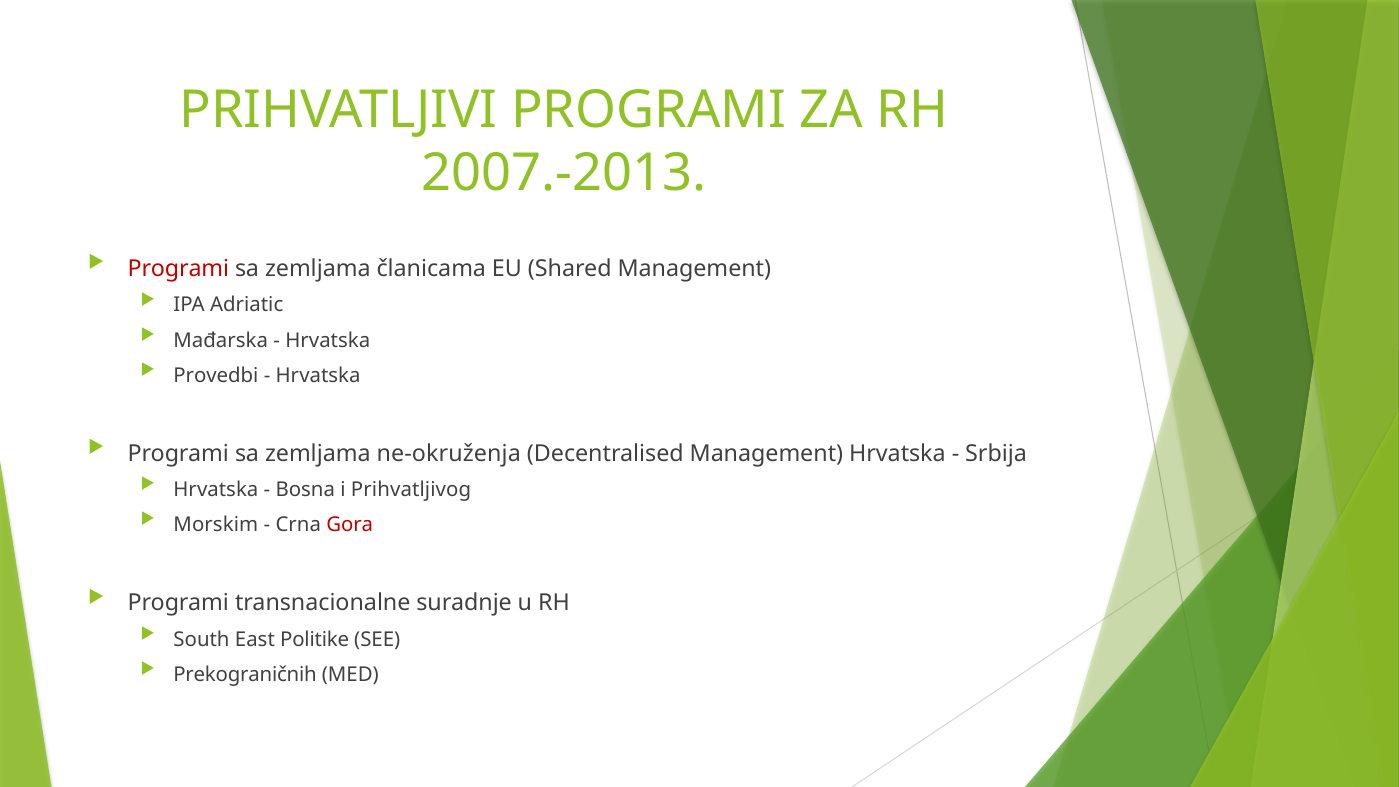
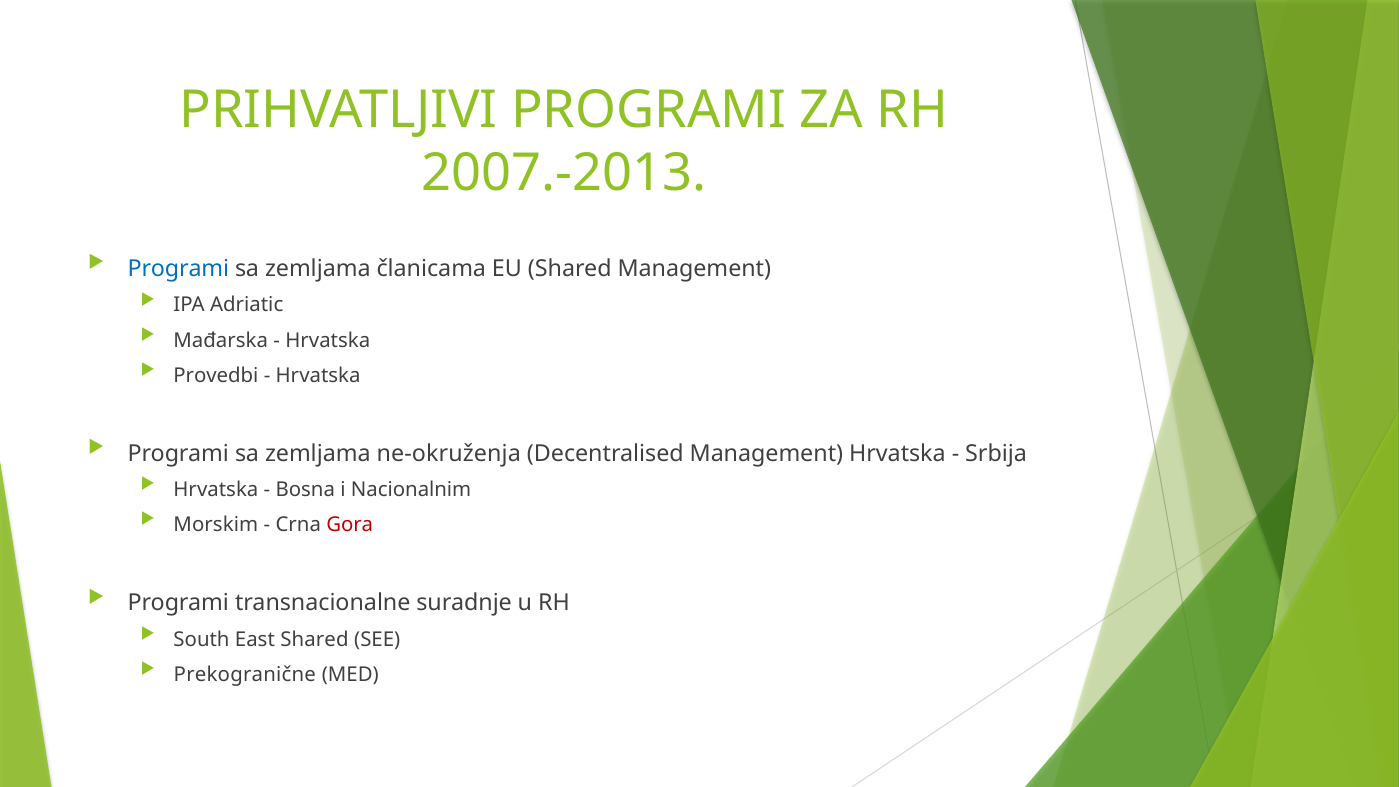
Programi at (178, 269) colour: red -> blue
Prihvatljivog: Prihvatljivog -> Nacionalnim
East Politike: Politike -> Shared
Prekograničnih: Prekograničnih -> Prekogranične
